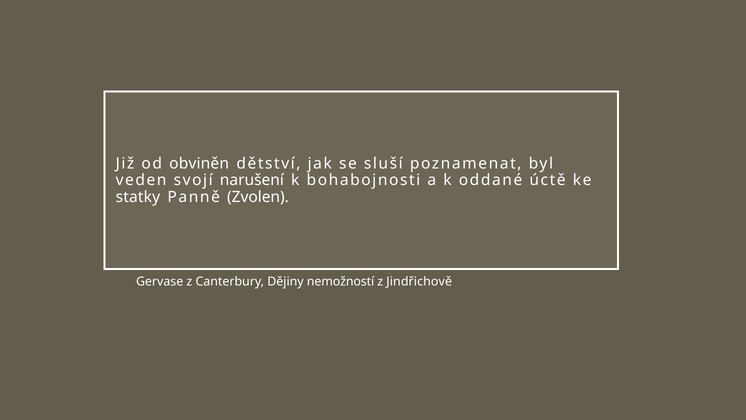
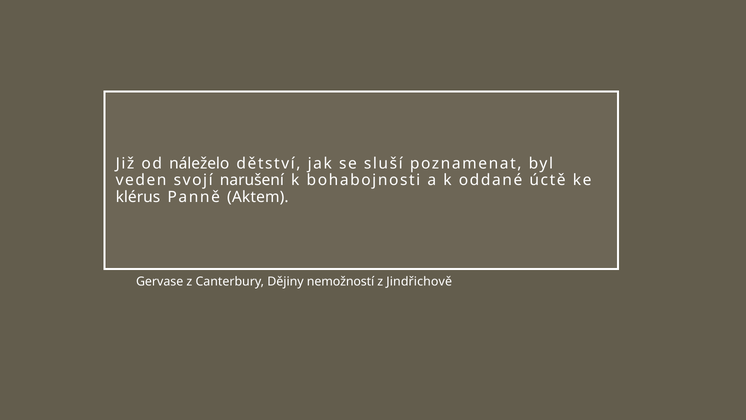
obviněn: obviněn -> náleželo
statky: statky -> klérus
Zvolen: Zvolen -> Aktem
